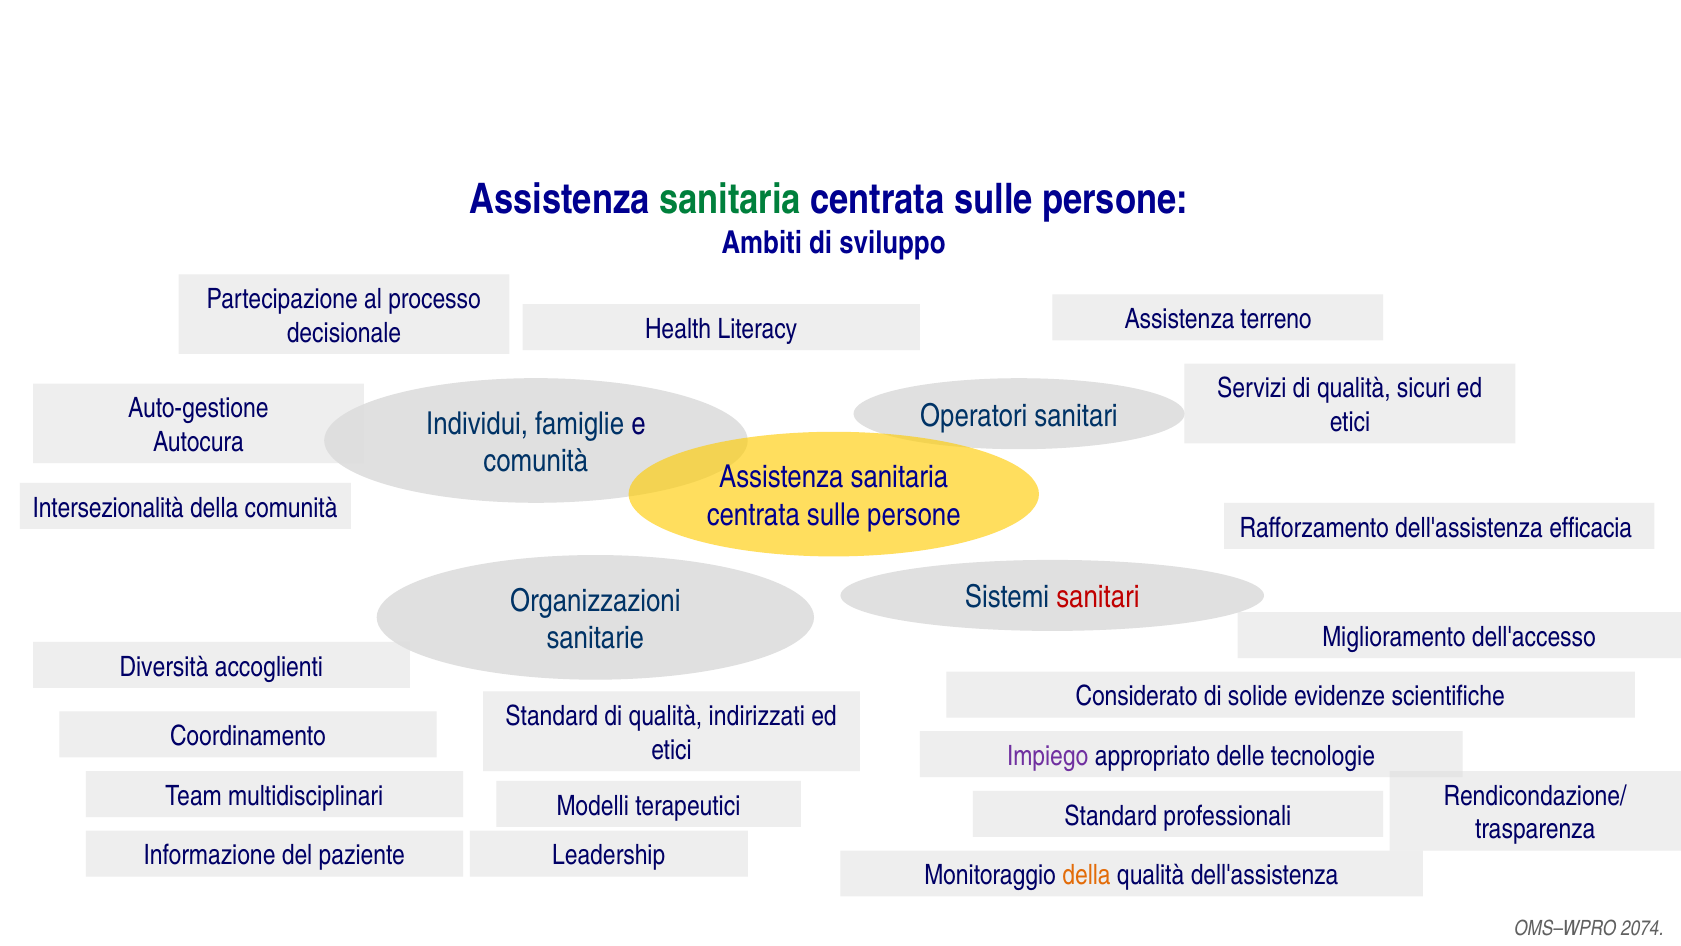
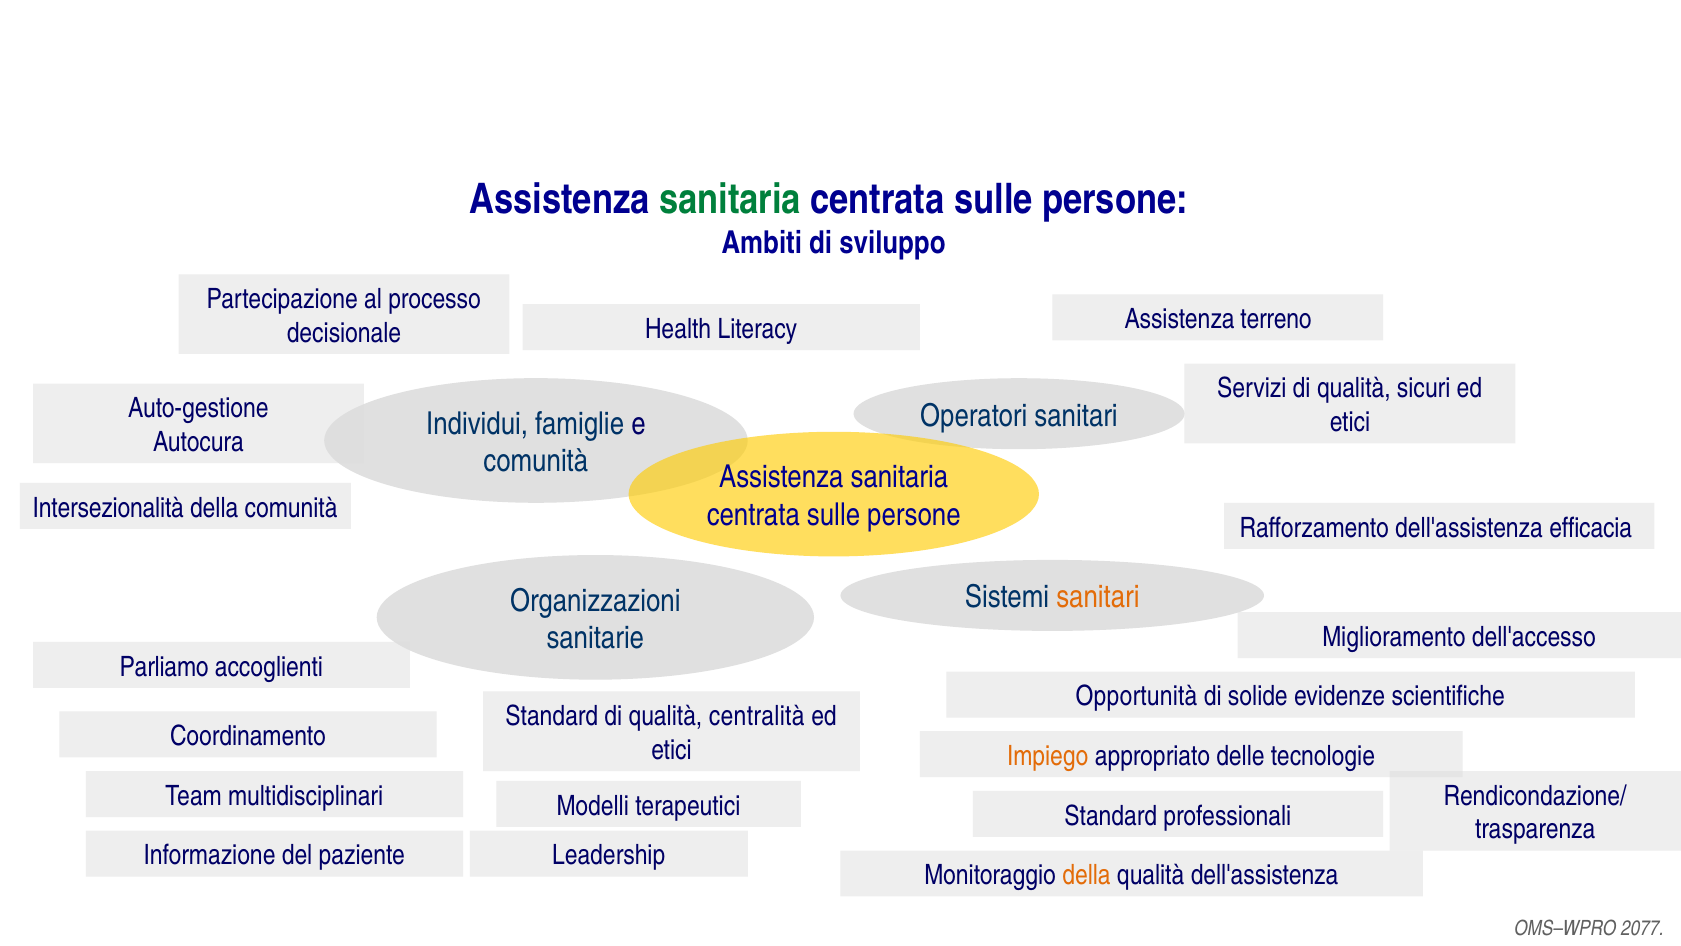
sanitari at (1098, 597) colour: red -> orange
Diversità: Diversità -> Parliamo
Considerato: Considerato -> Opportunità
indirizzati: indirizzati -> centralità
Impiego colour: purple -> orange
2074: 2074 -> 2077
